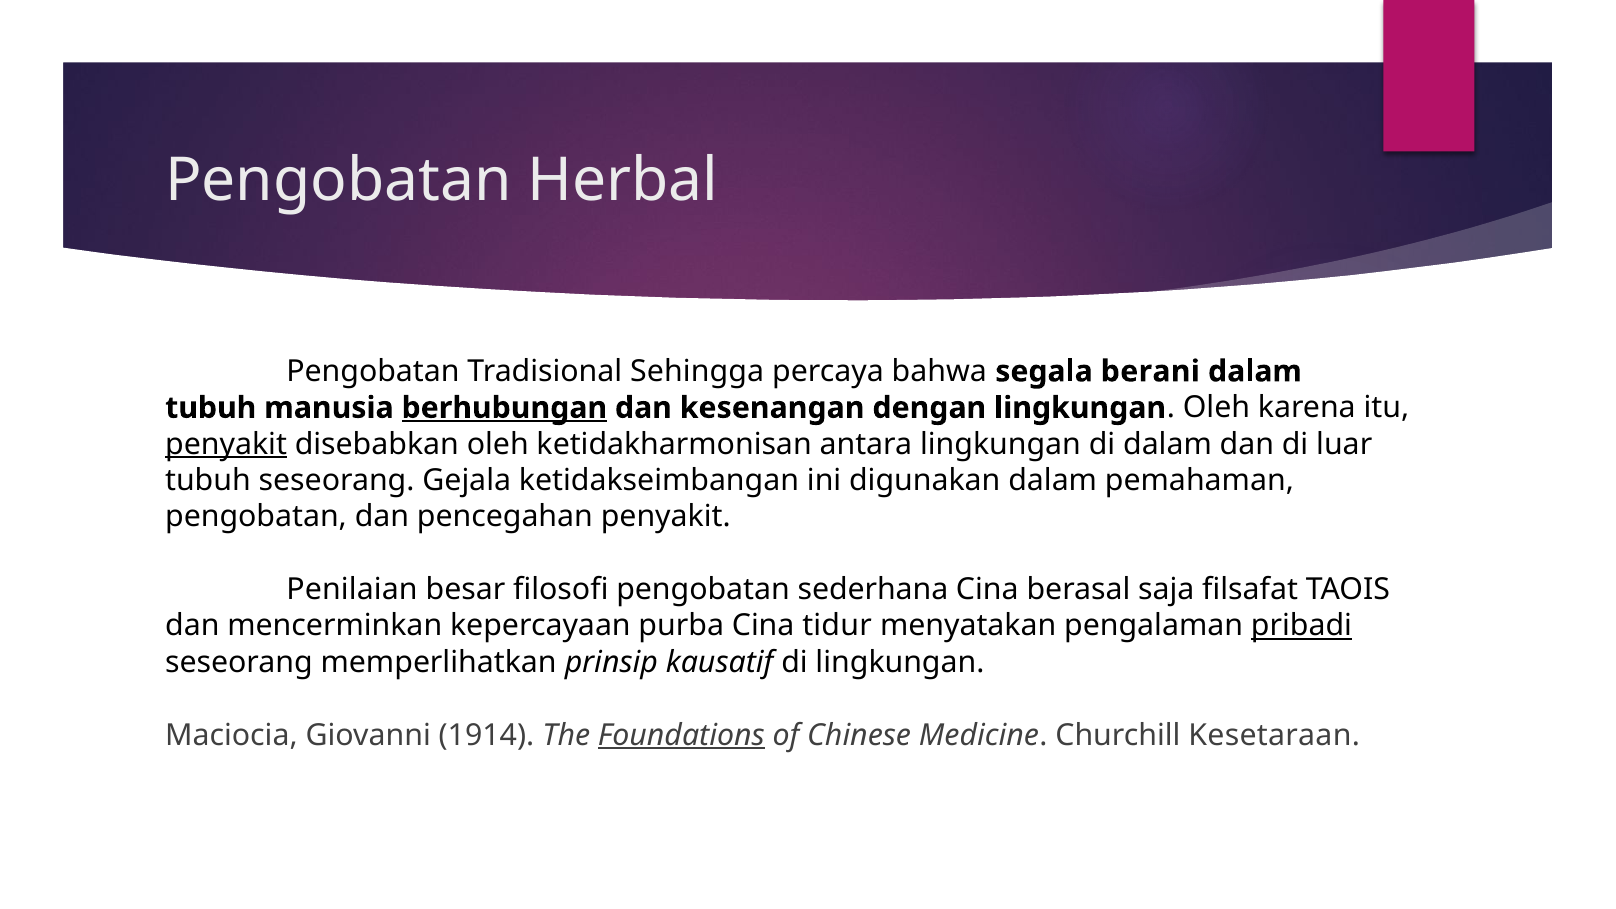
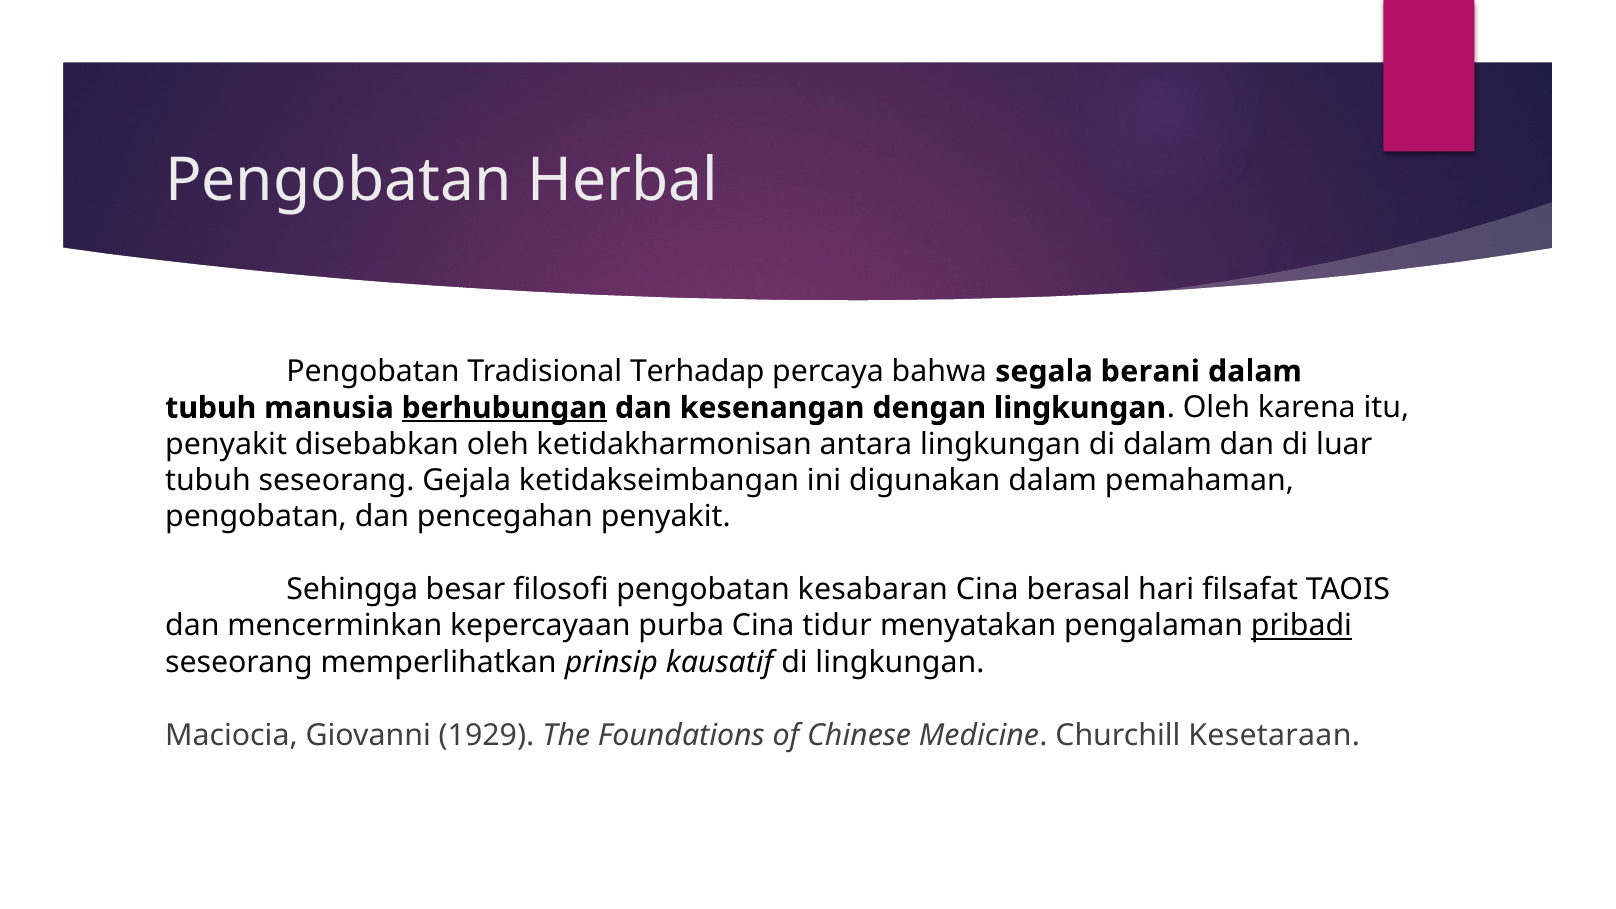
Sehingga: Sehingga -> Terhadap
penyakit at (226, 444) underline: present -> none
Penilaian: Penilaian -> Sehingga
sederhana: sederhana -> kesabaran
saja: saja -> hari
1914: 1914 -> 1929
Foundations underline: present -> none
